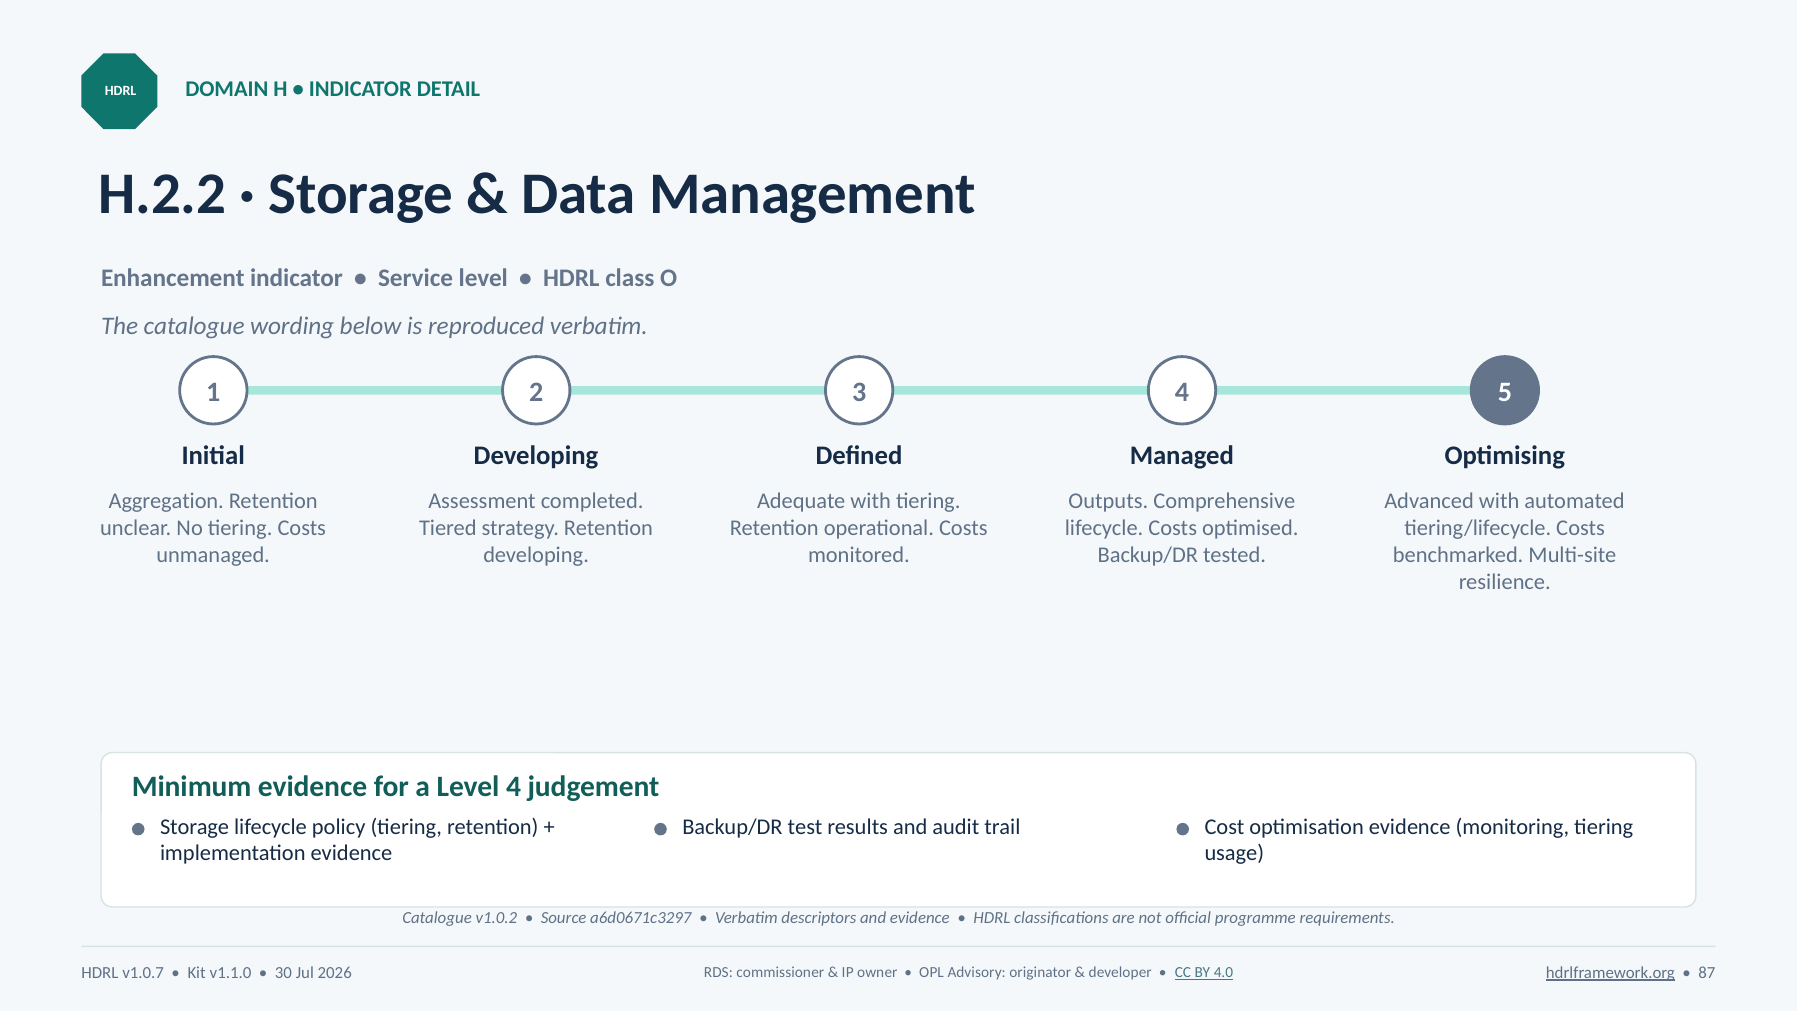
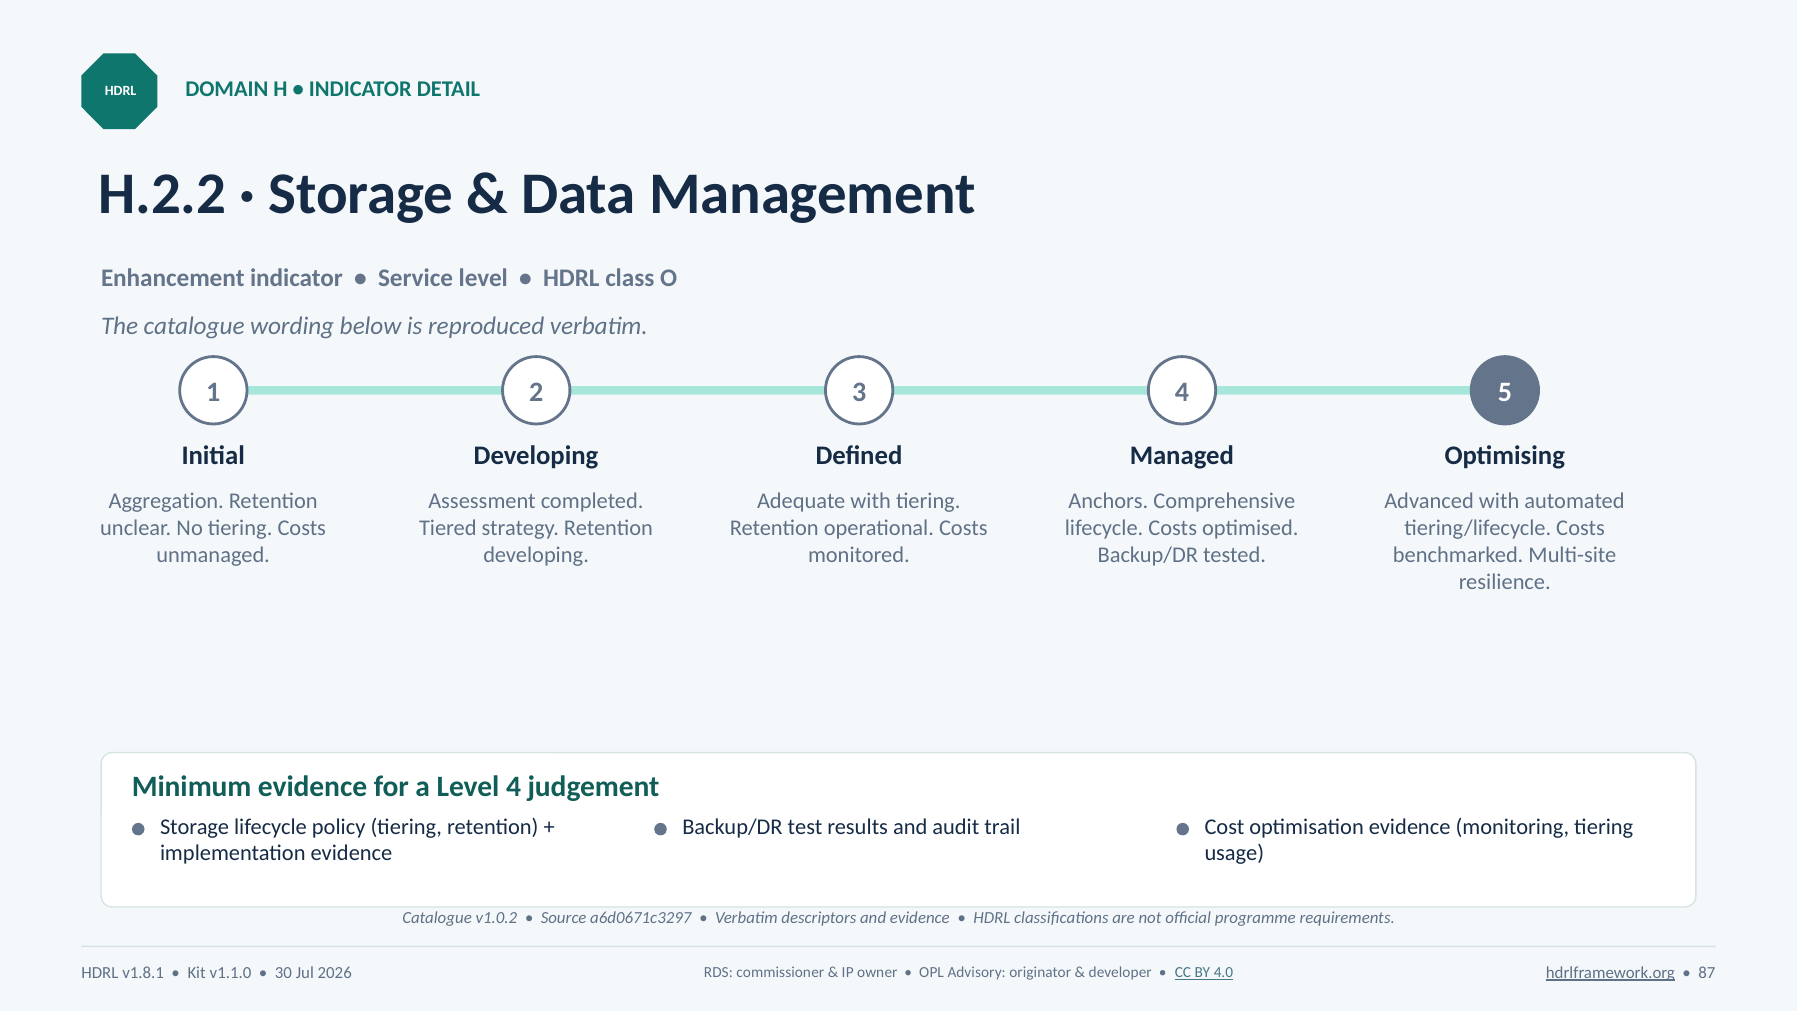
Outputs: Outputs -> Anchors
v1.0.7: v1.0.7 -> v1.8.1
